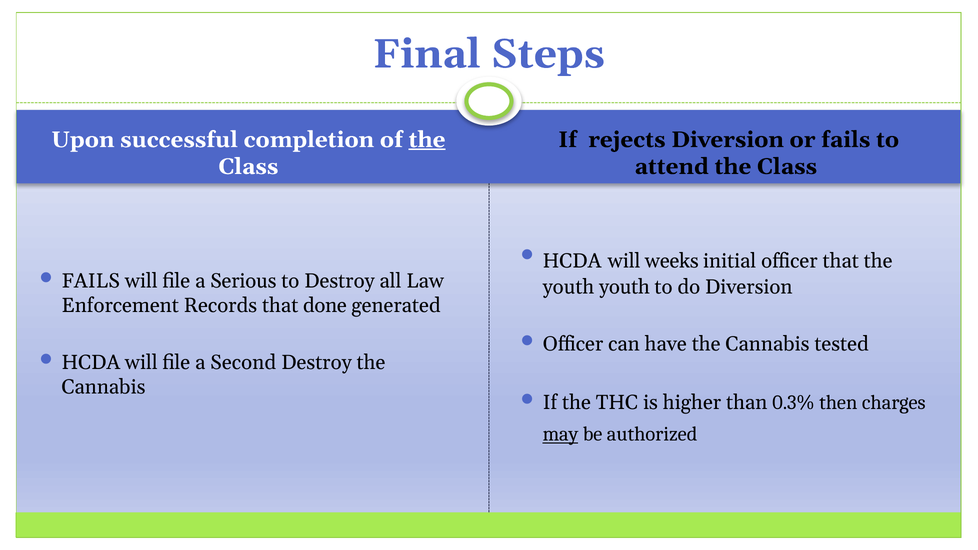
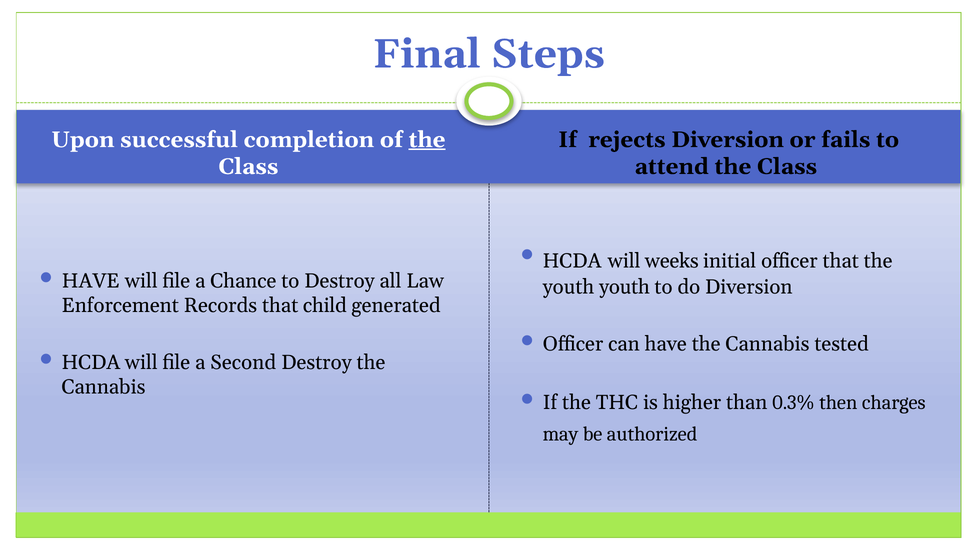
FAILS at (91, 281): FAILS -> HAVE
Serious: Serious -> Chance
done: done -> child
may underline: present -> none
